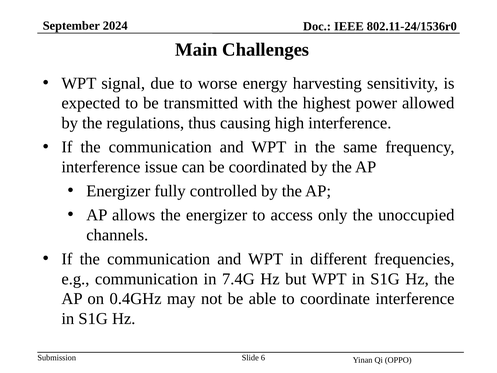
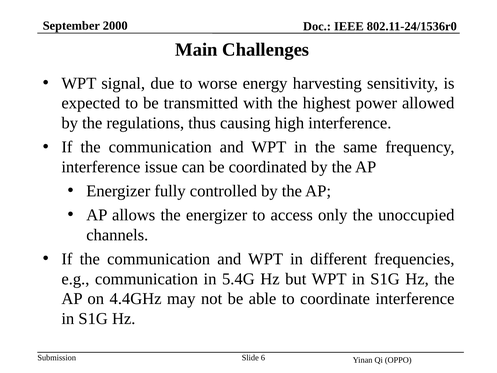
2024: 2024 -> 2000
7.4G: 7.4G -> 5.4G
0.4GHz: 0.4GHz -> 4.4GHz
